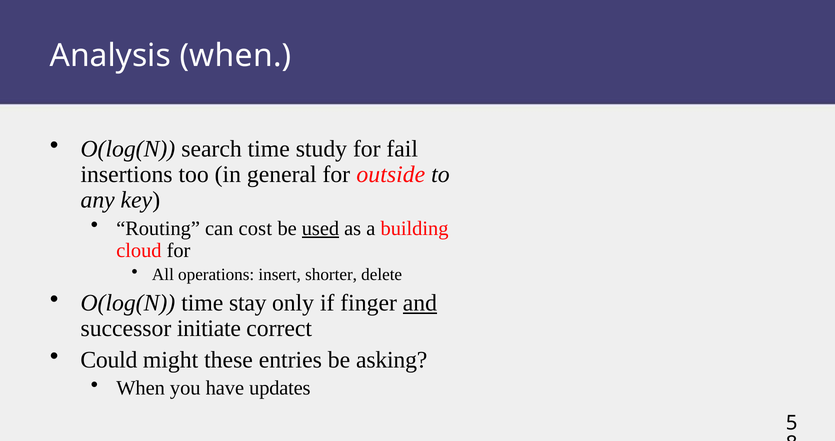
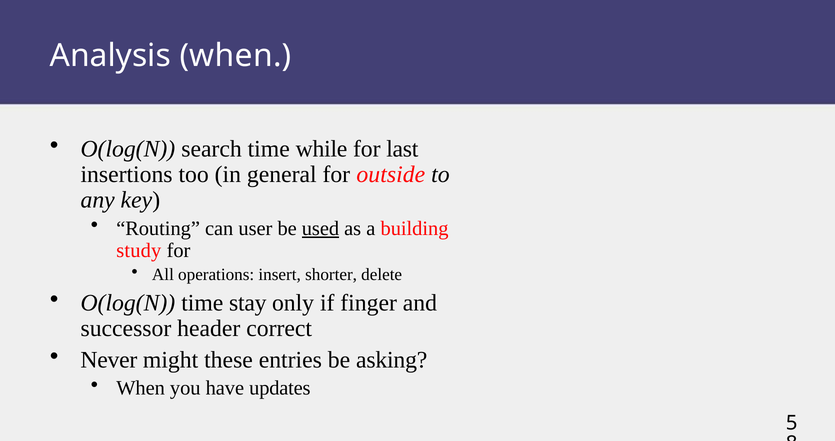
study: study -> while
fail: fail -> last
cost: cost -> user
cloud: cloud -> study
and underline: present -> none
initiate: initiate -> header
Could: Could -> Never
